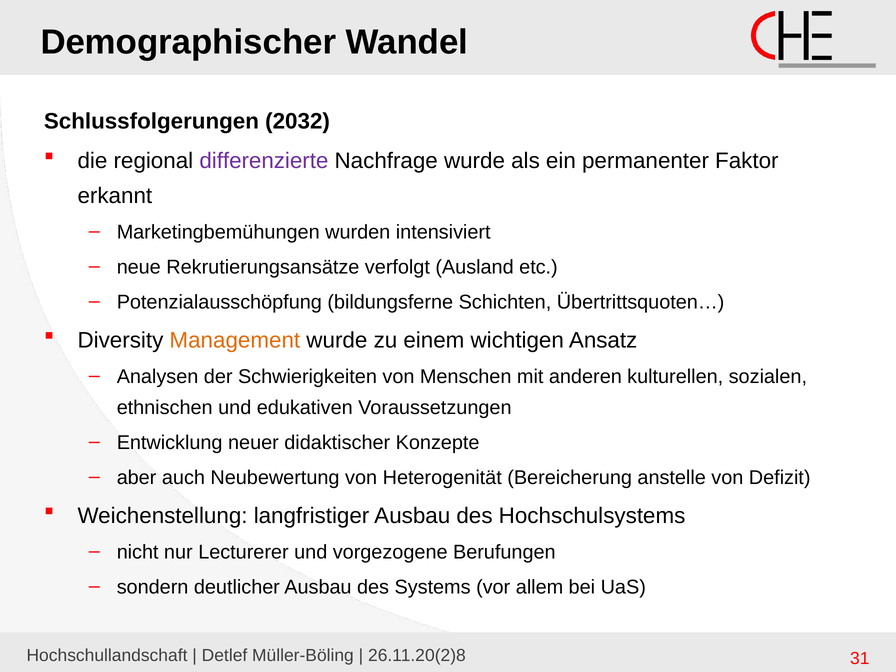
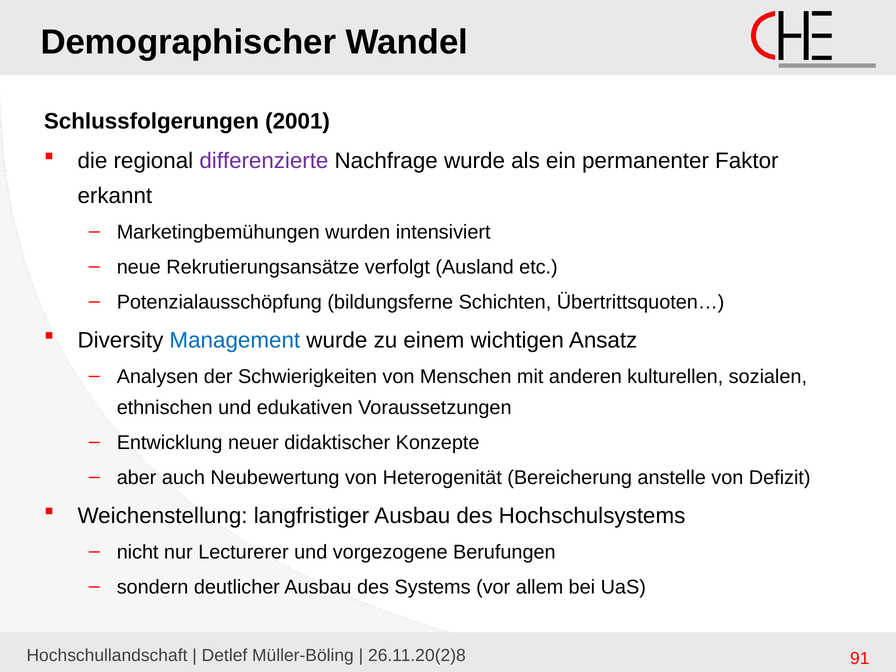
2032: 2032 -> 2001
Management colour: orange -> blue
31: 31 -> 91
